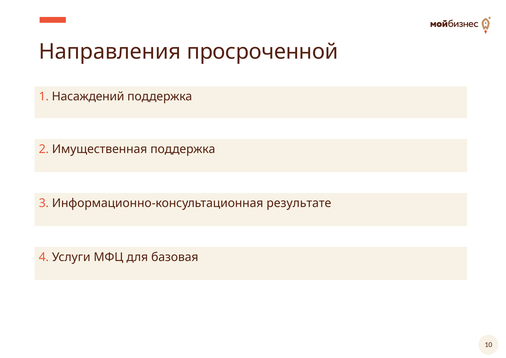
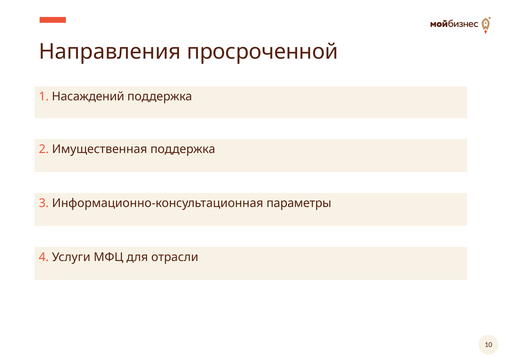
результате: результате -> параметры
базовая: базовая -> отрасли
